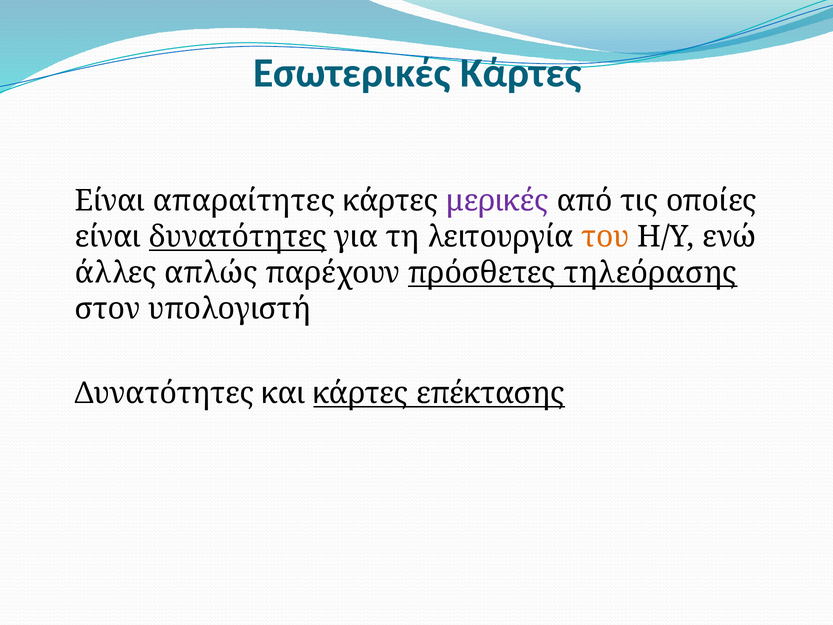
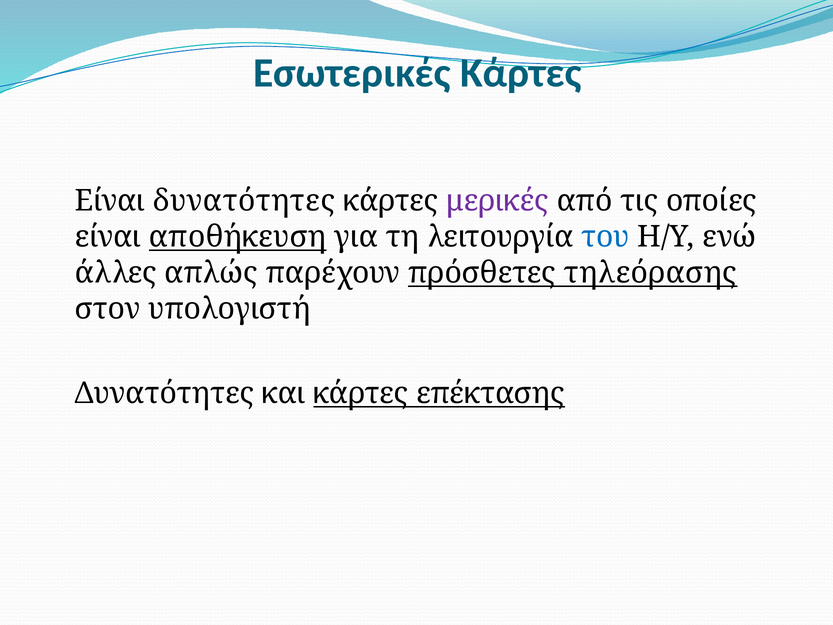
Είναι απαραίτητες: απαραίτητες -> δυνατότητες
είναι δυνατότητες: δυνατότητες -> αποθήκευση
του colour: orange -> blue
